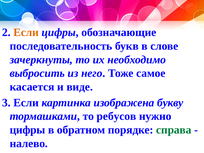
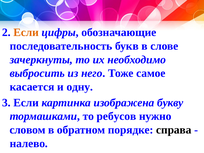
виде: виде -> одну
цифры at (27, 130): цифры -> словом
справа colour: green -> black
